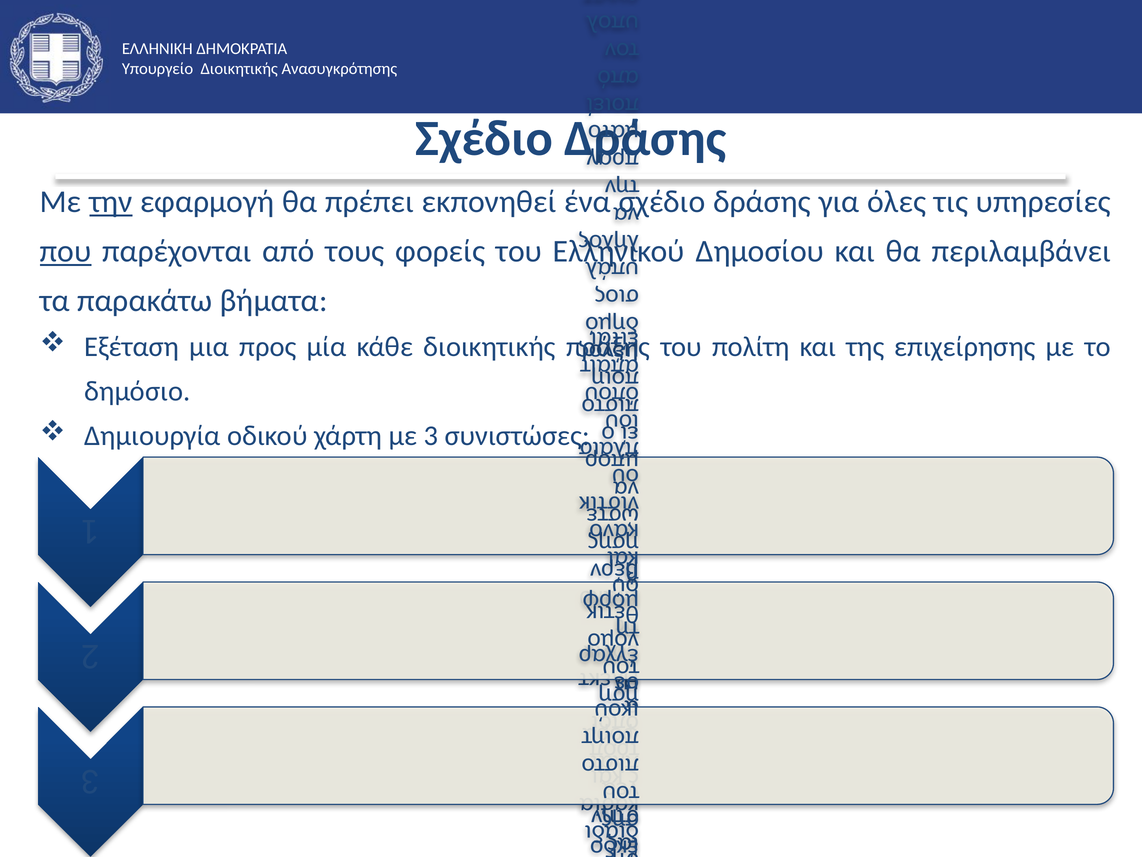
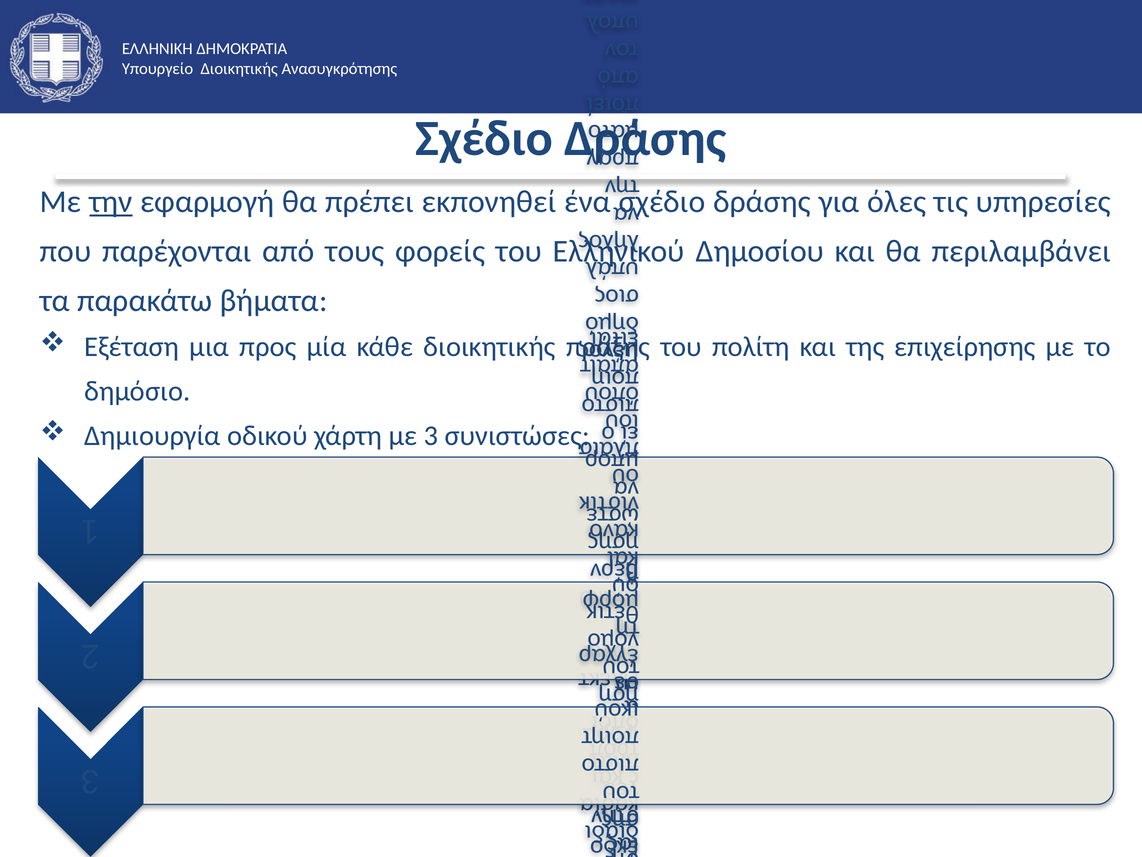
που underline: present -> none
